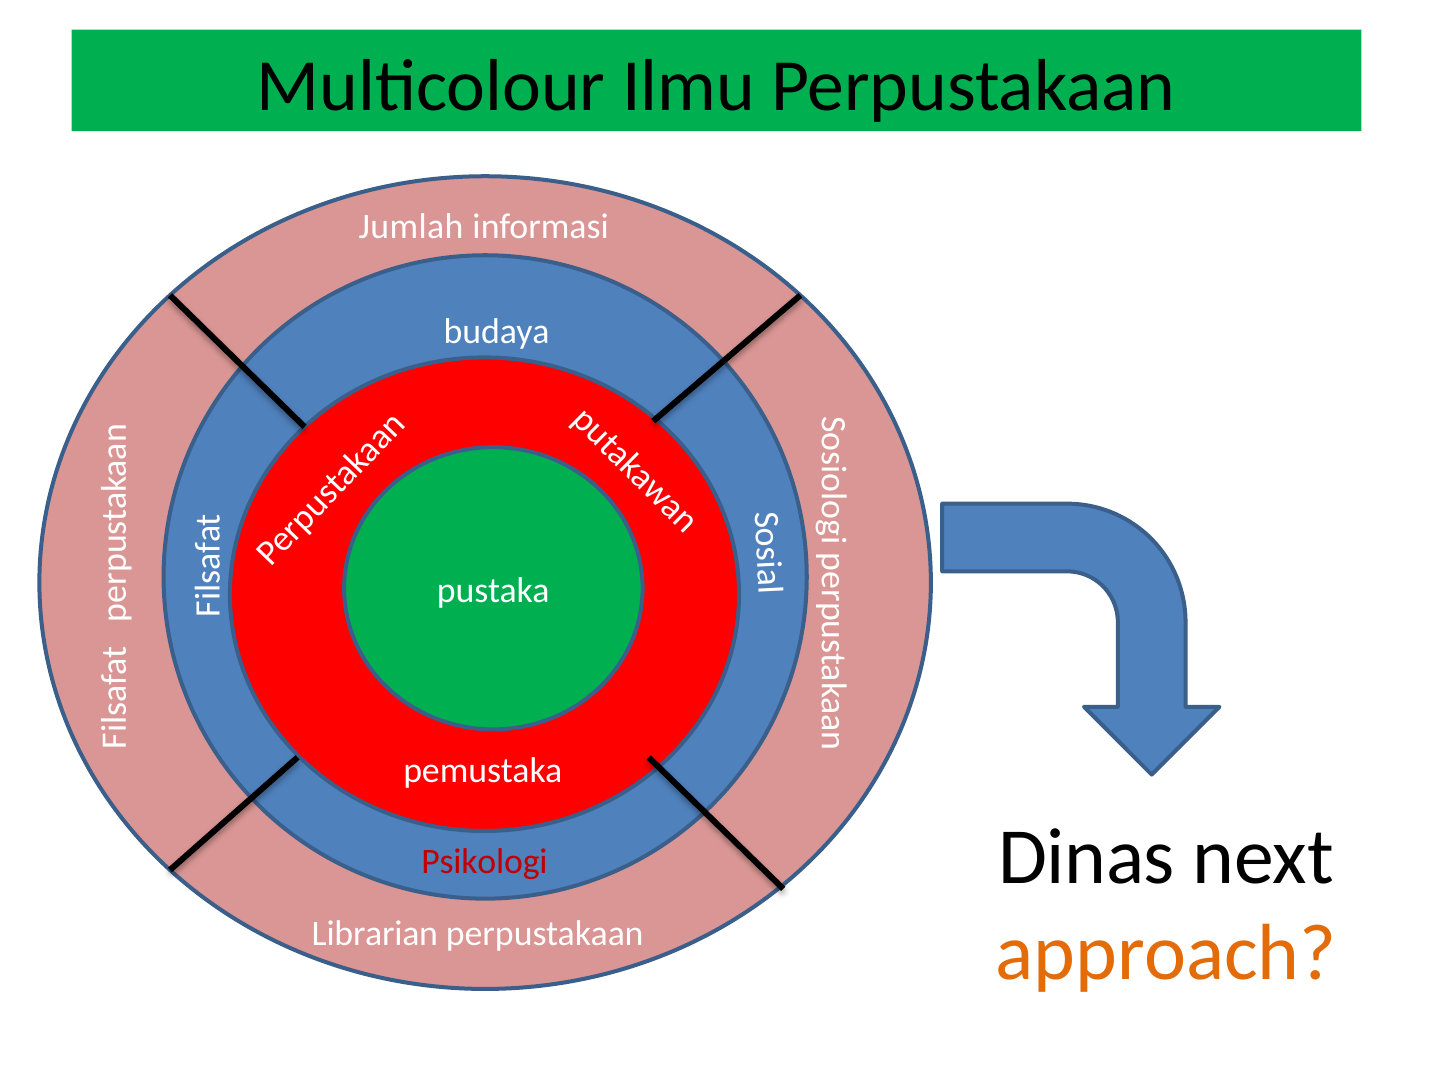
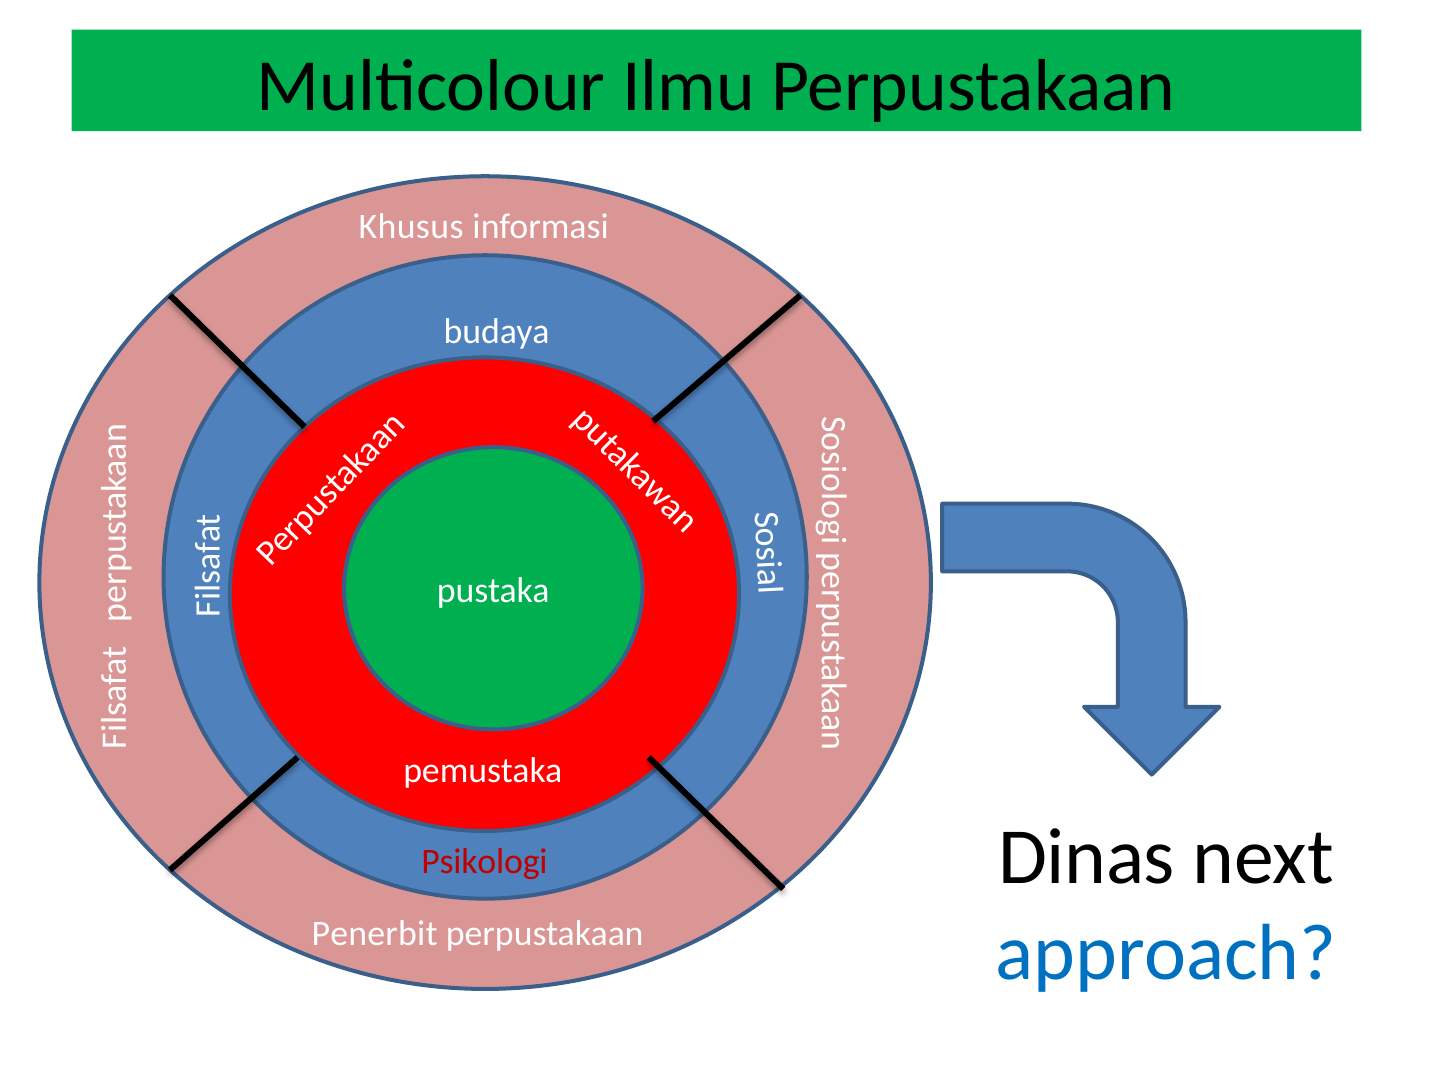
Jumlah: Jumlah -> Khusus
Librarian: Librarian -> Penerbit
approach colour: orange -> blue
